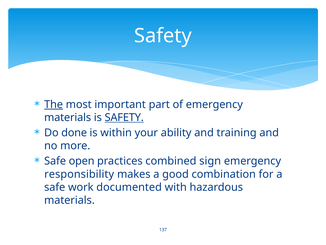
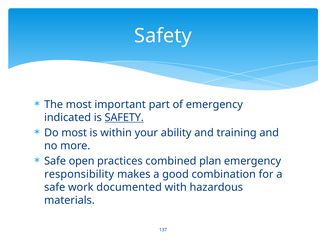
The underline: present -> none
materials at (68, 117): materials -> indicated
Do done: done -> most
sign: sign -> plan
